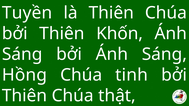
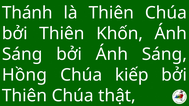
Tuyền: Tuyền -> Thánh
tinh: tinh -> kiếp
